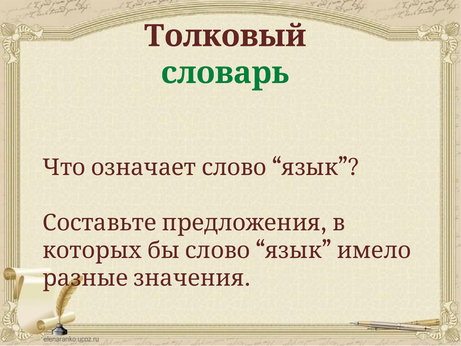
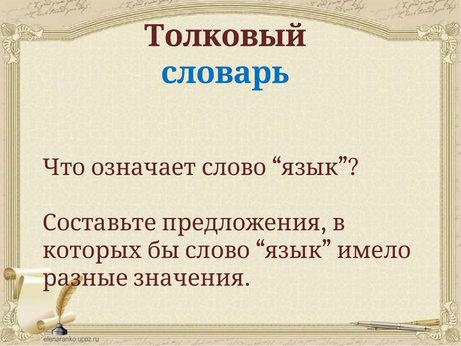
словарь colour: green -> blue
